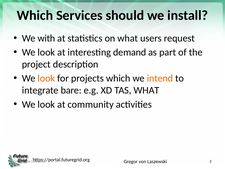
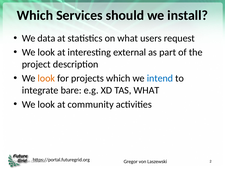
with: with -> data
demand: demand -> external
intend colour: orange -> blue
